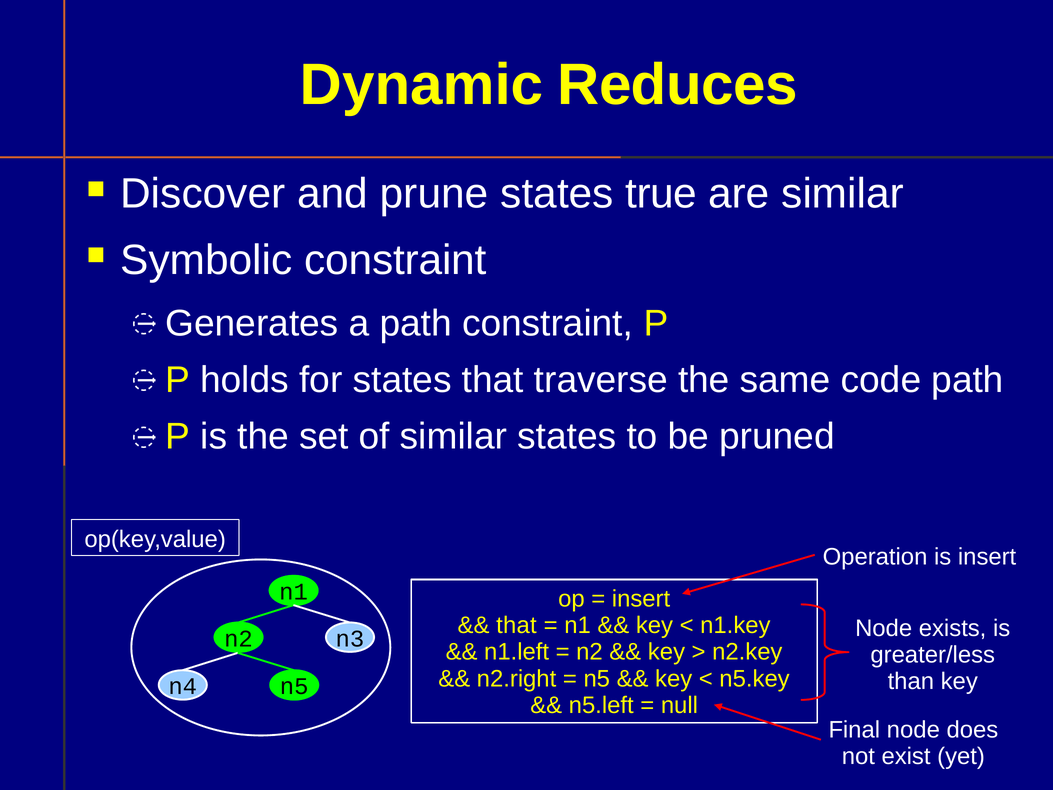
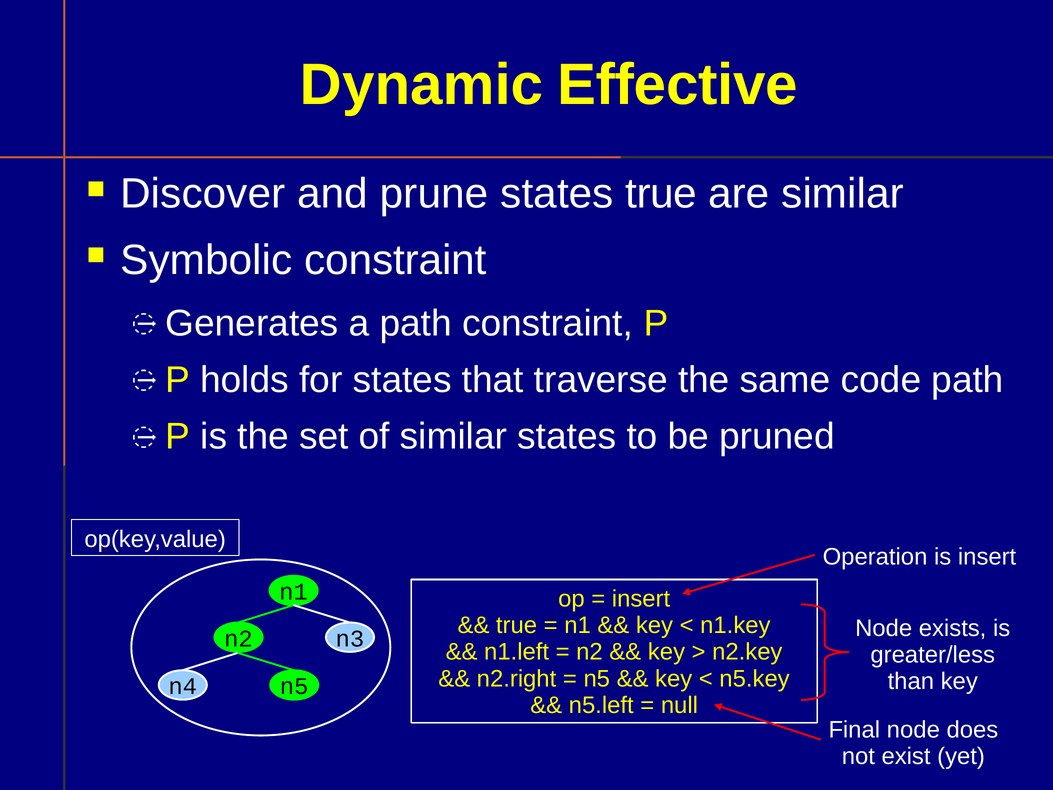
Reduces: Reduces -> Effective
that at (516, 626): that -> true
